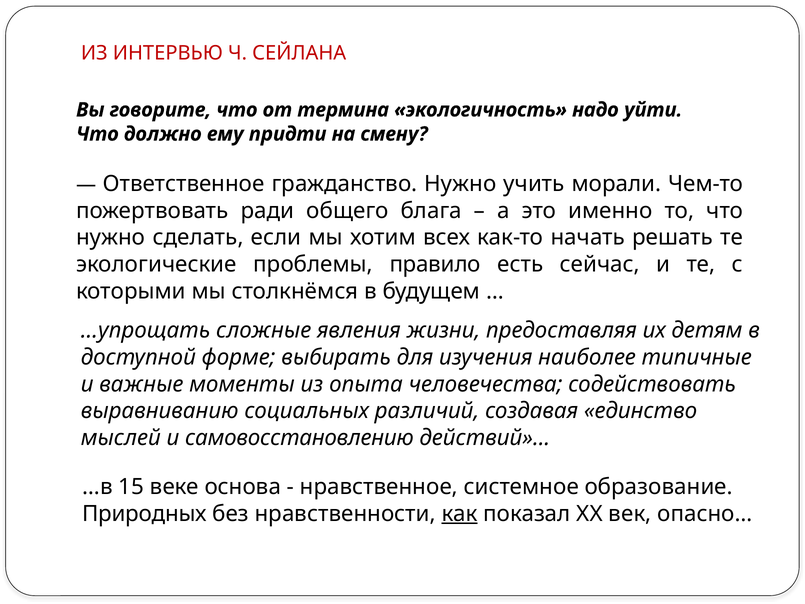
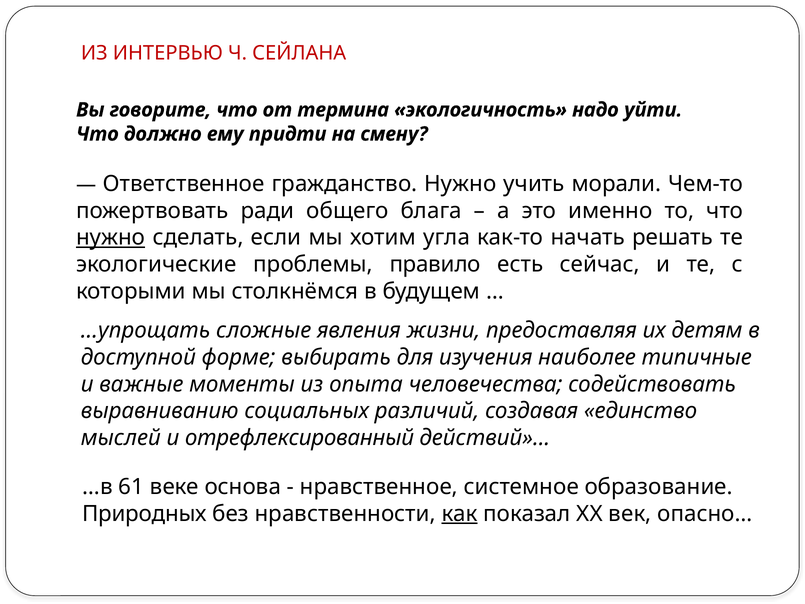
нужно at (111, 237) underline: none -> present
всех: всех -> угла
самовосстановлению: самовосстановлению -> отрефлексированный
15: 15 -> 61
